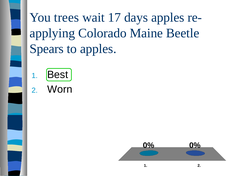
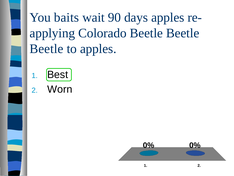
trees: trees -> baits
17: 17 -> 90
Colorado Maine: Maine -> Beetle
Spears at (47, 49): Spears -> Beetle
